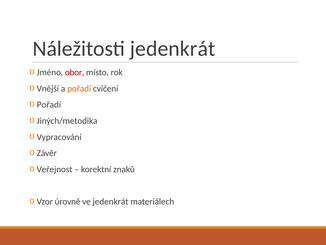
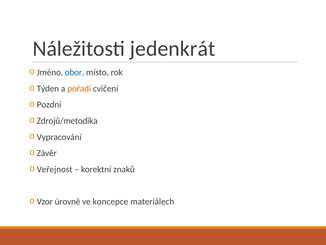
obor colour: red -> blue
Vnější: Vnější -> Týden
Pořadí at (49, 105): Pořadí -> Pozdní
Jiných/metodika: Jiných/metodika -> Zdrojů/metodika
ve jedenkrát: jedenkrát -> koncepce
